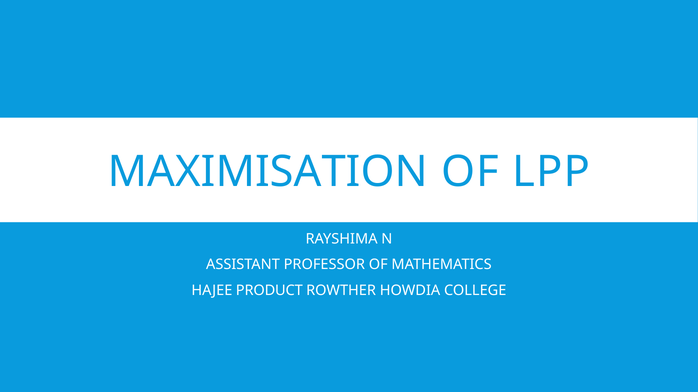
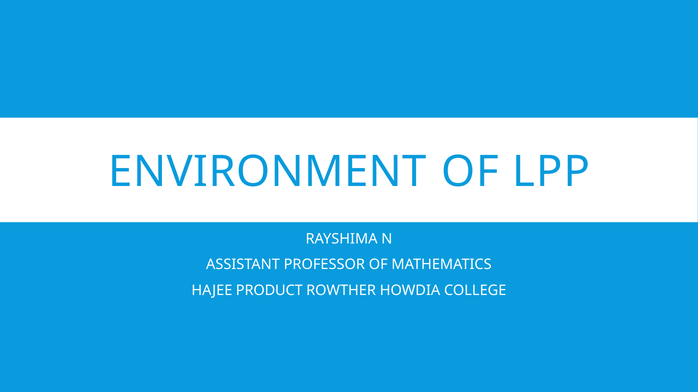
MAXIMISATION: MAXIMISATION -> ENVIRONMENT
